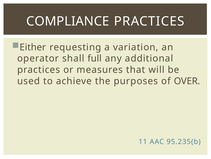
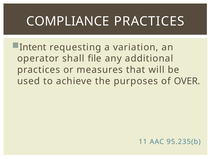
Either: Either -> Intent
full: full -> file
